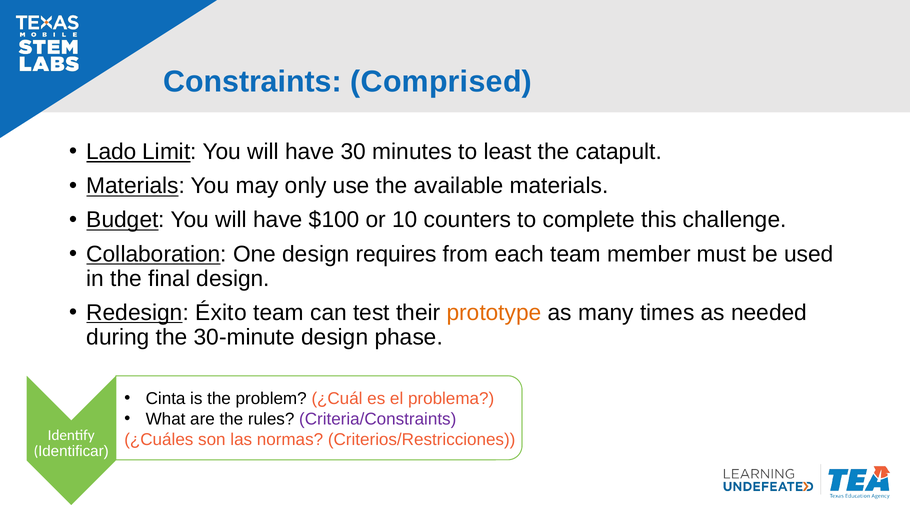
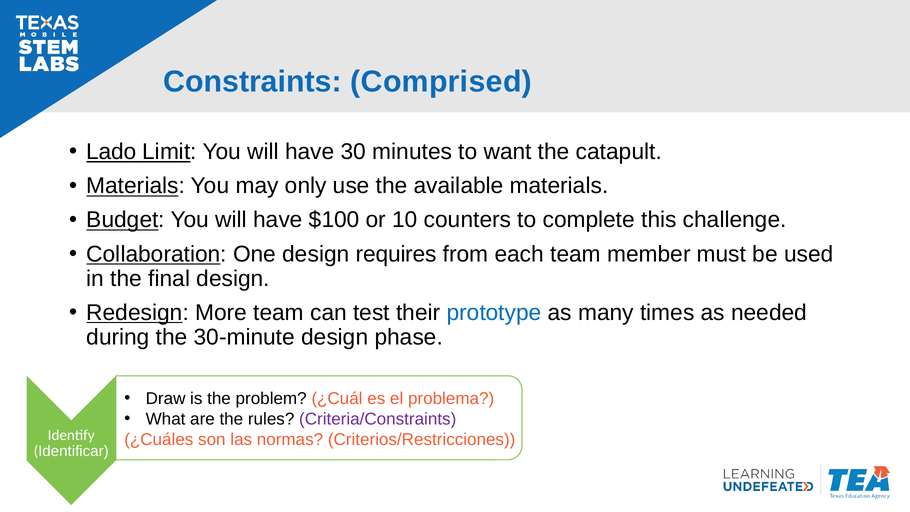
least: least -> want
Éxito: Éxito -> More
prototype colour: orange -> blue
Cinta: Cinta -> Draw
